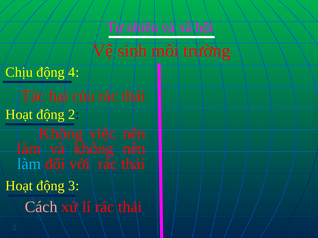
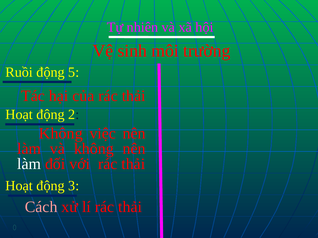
Chịu: Chịu -> Ruồi
4: 4 -> 5
làm at (29, 164) colour: light blue -> white
